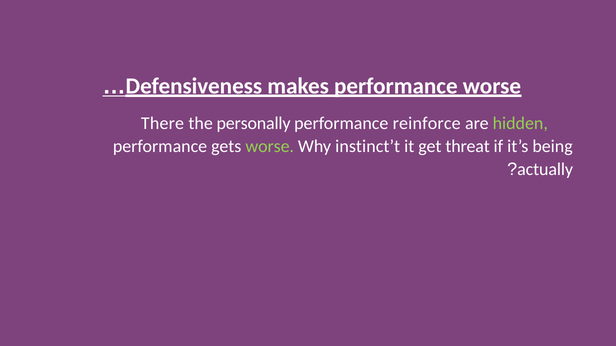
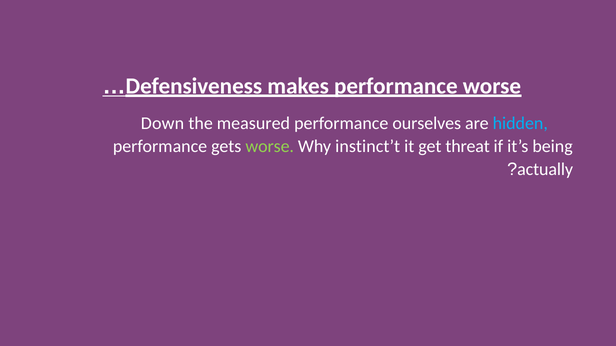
There: There -> Down
personally: personally -> measured
reinforce: reinforce -> ourselves
hidden colour: light green -> light blue
